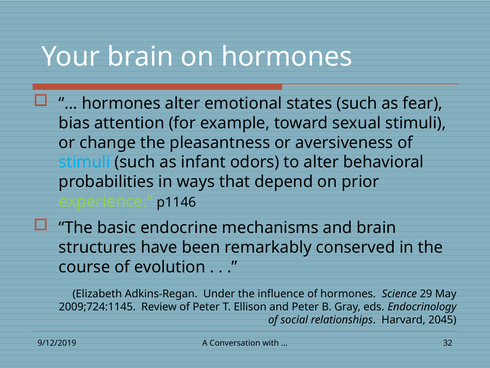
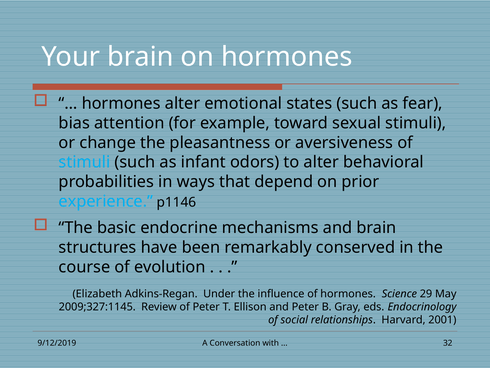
experience colour: light green -> light blue
2009;724:1145: 2009;724:1145 -> 2009;327:1145
2045: 2045 -> 2001
